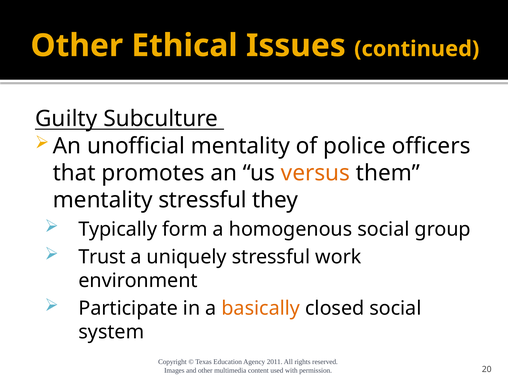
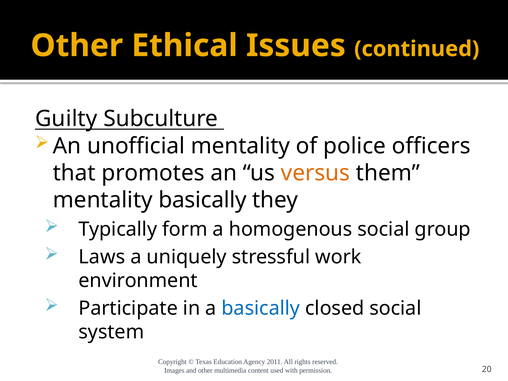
mentality stressful: stressful -> basically
Trust: Trust -> Laws
basically at (261, 308) colour: orange -> blue
